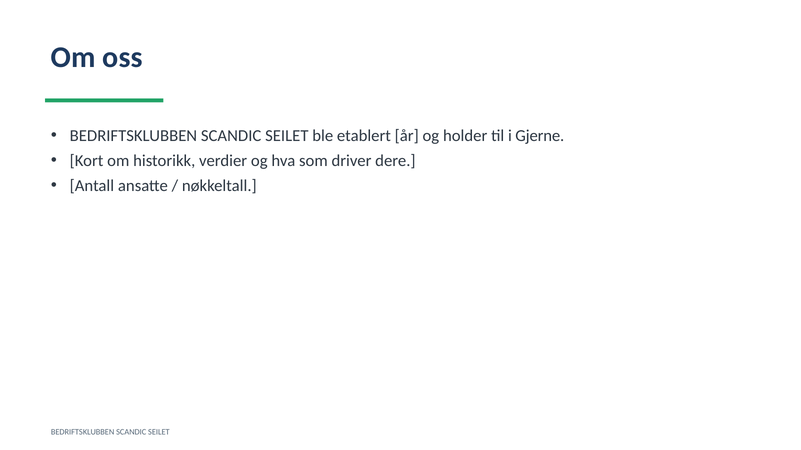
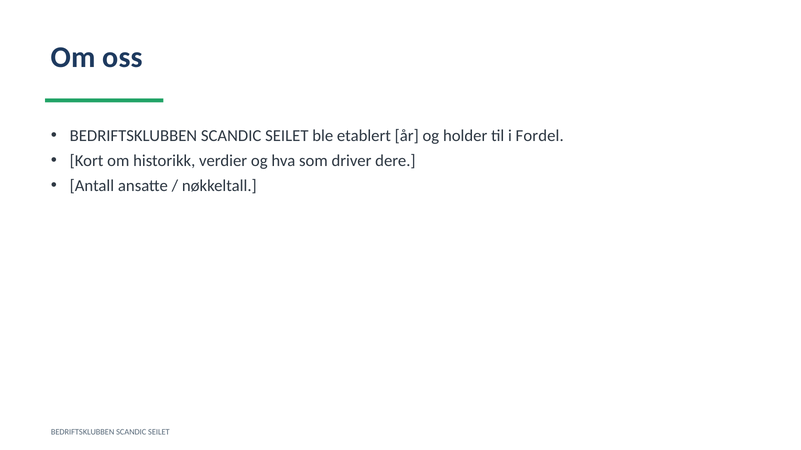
Gjerne: Gjerne -> Fordel
